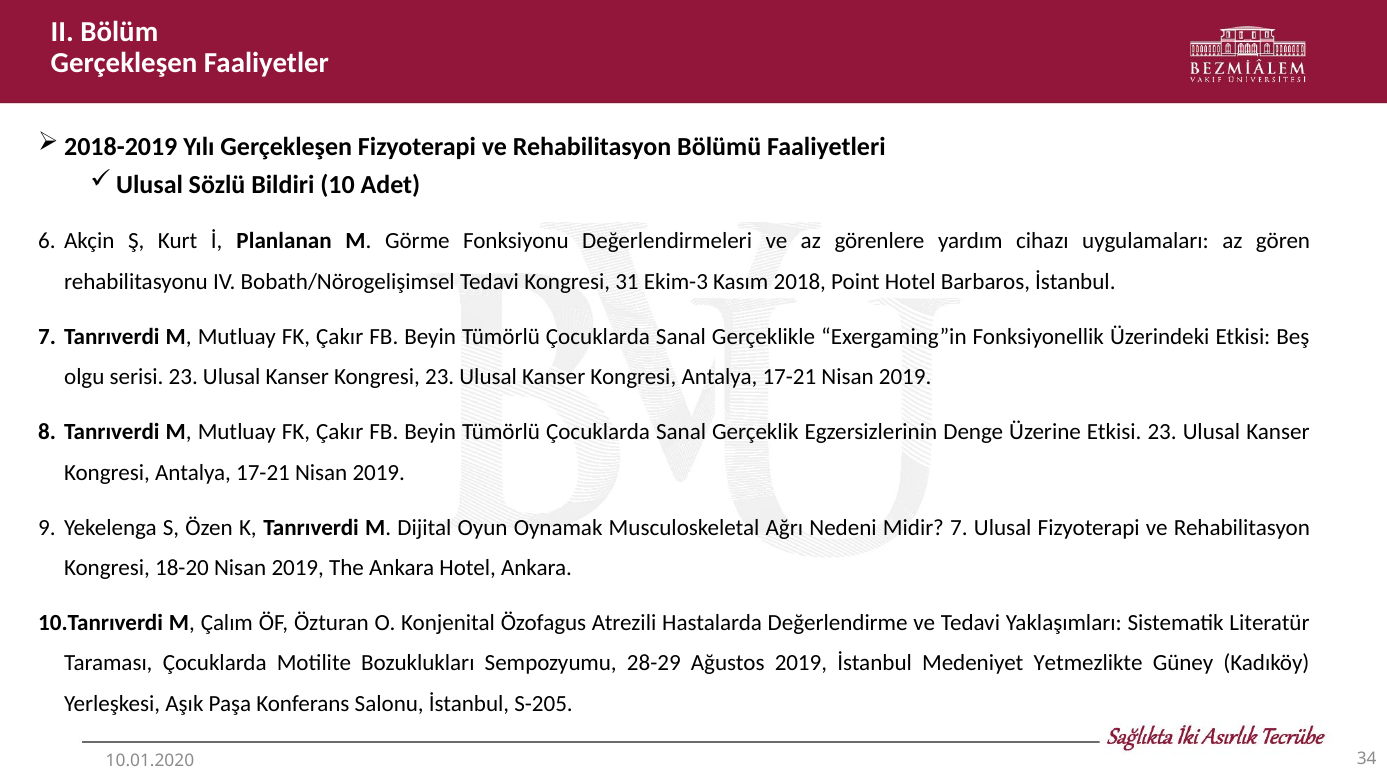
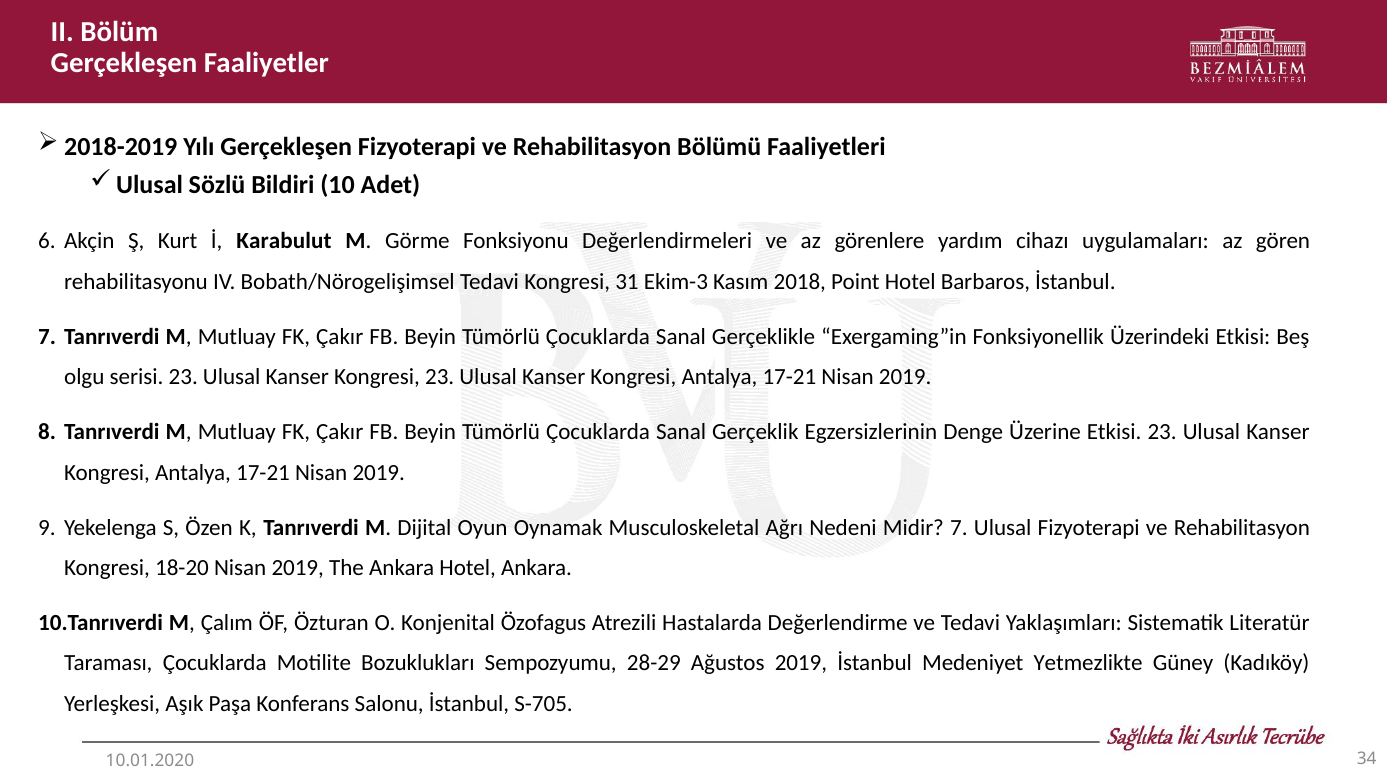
Planlanan: Planlanan -> Karabulut
S-205: S-205 -> S-705
